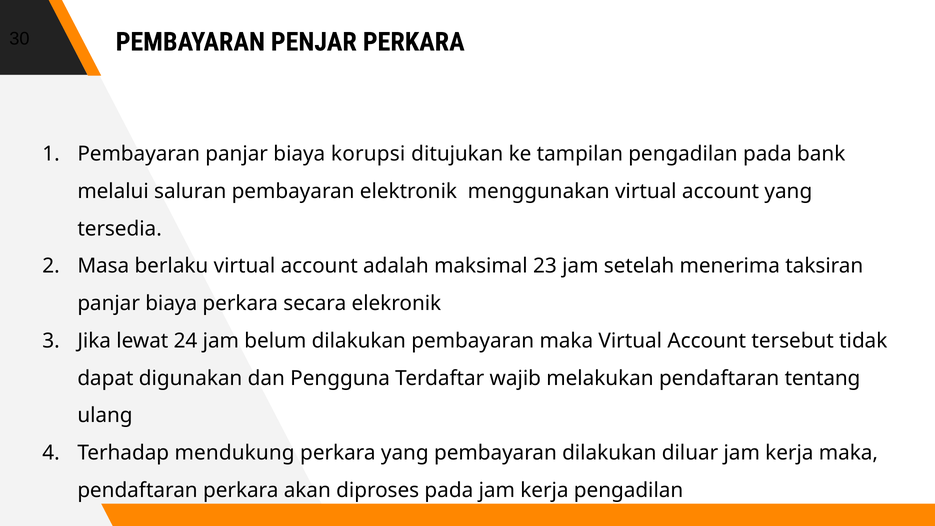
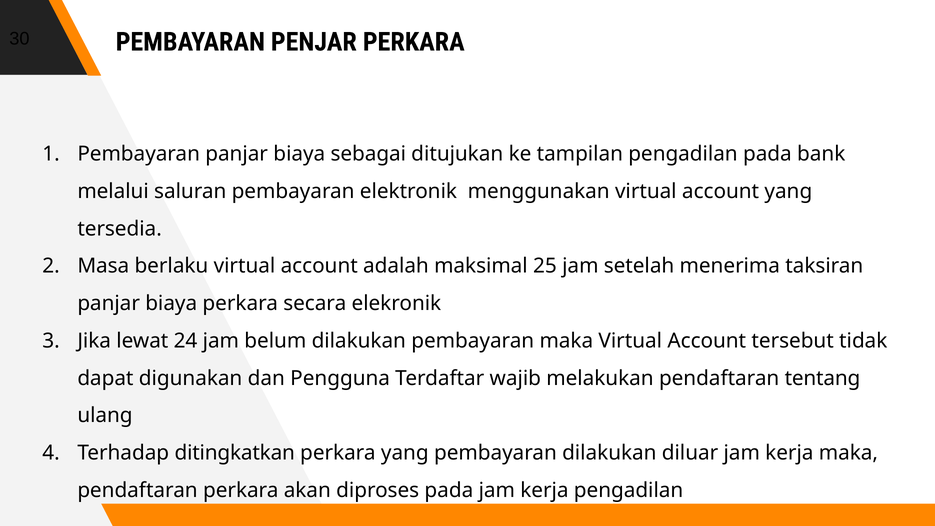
korupsi: korupsi -> sebagai
23: 23 -> 25
mendukung: mendukung -> ditingkatkan
